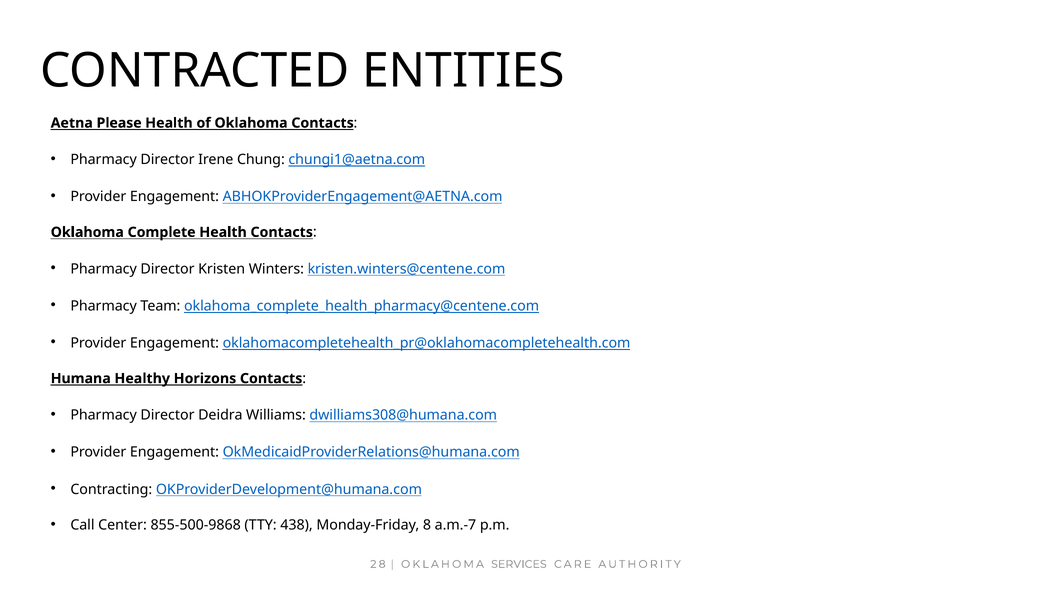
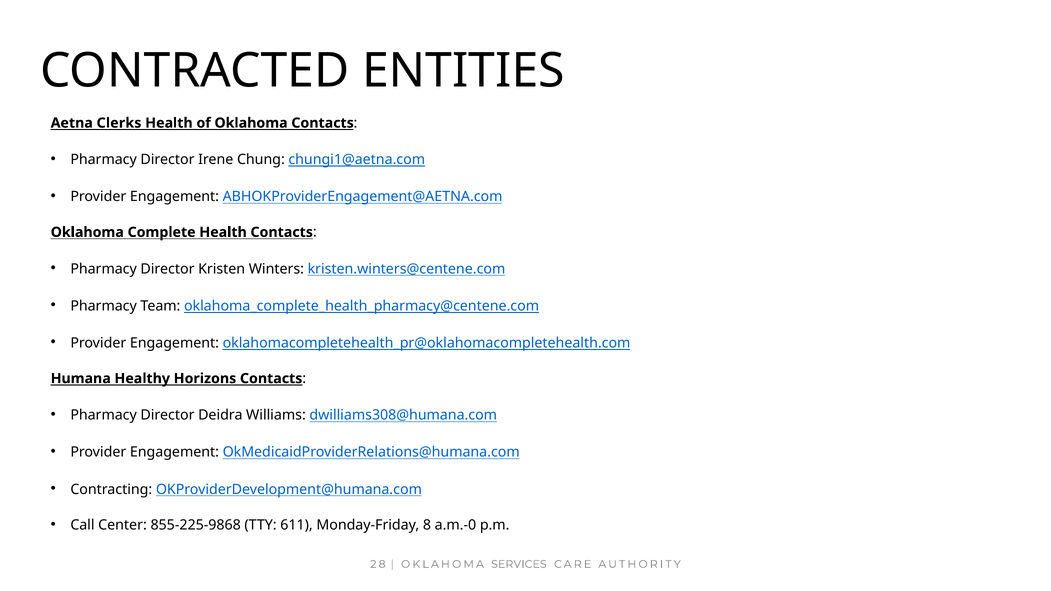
Please: Please -> Clerks
855-500-9868: 855-500-9868 -> 855-225-9868
438: 438 -> 611
a.m.-7: a.m.-7 -> a.m.-0
